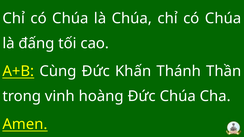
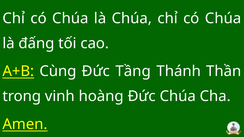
Khấn: Khấn -> Tầng
